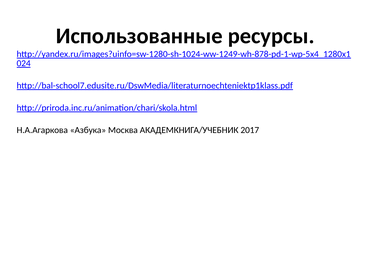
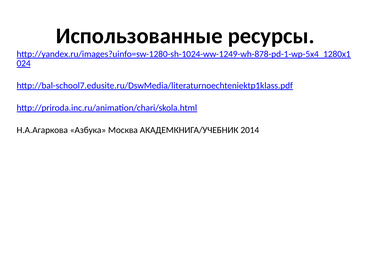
2017: 2017 -> 2014
